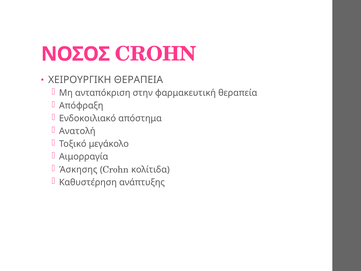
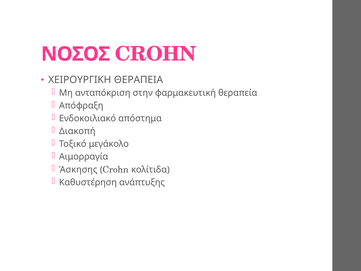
Ανατολή: Ανατολή -> Διακοπή
